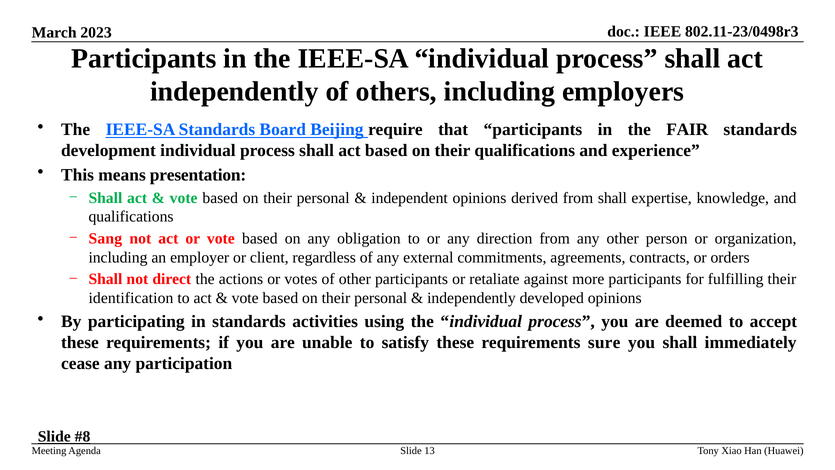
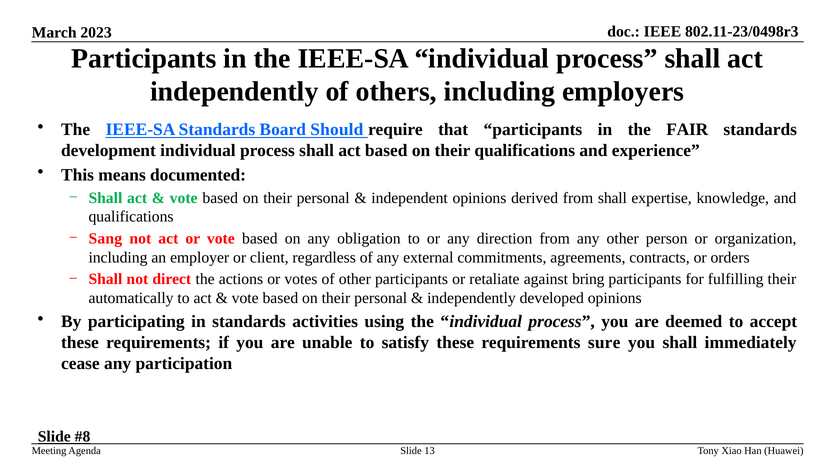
Beijing: Beijing -> Should
presentation: presentation -> documented
more: more -> bring
identification: identification -> automatically
